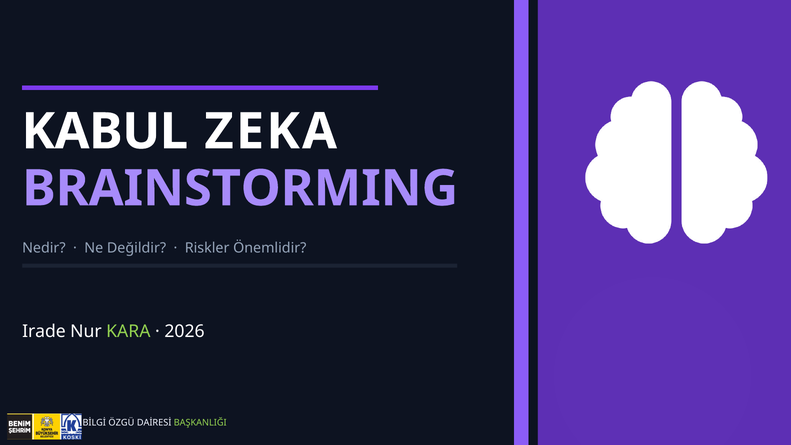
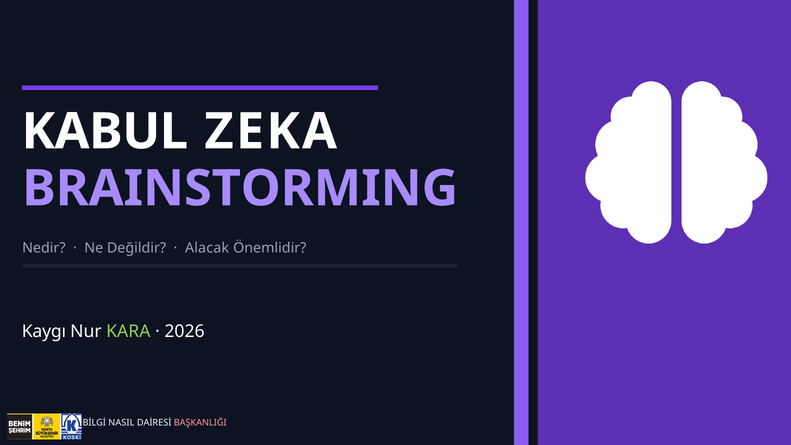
Riskler: Riskler -> Alacak
Irade: Irade -> Kaygı
ÖZGÜ: ÖZGÜ -> NASIL
BAŞKANLIĞI colour: light green -> pink
